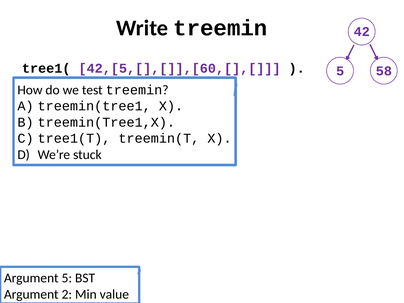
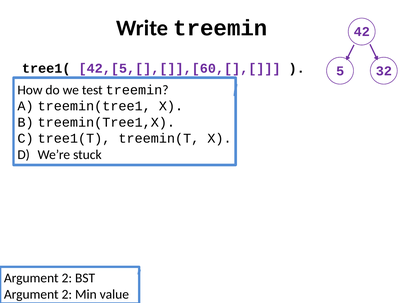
58: 58 -> 32
5 at (67, 278): 5 -> 2
